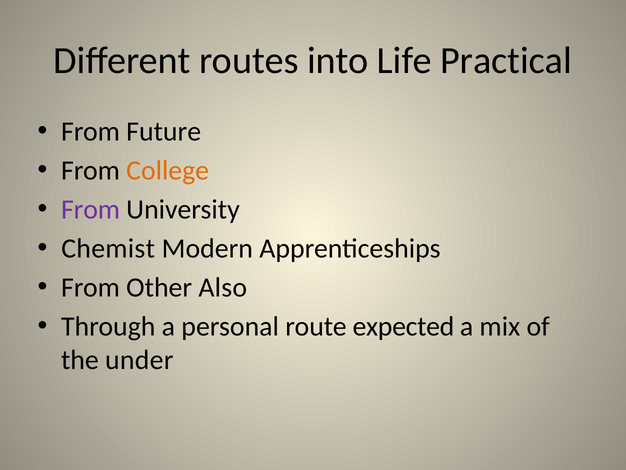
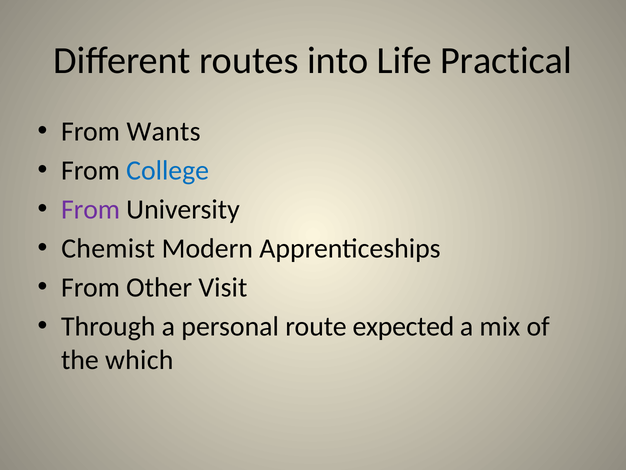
Future: Future -> Wants
College colour: orange -> blue
Also: Also -> Visit
under: under -> which
